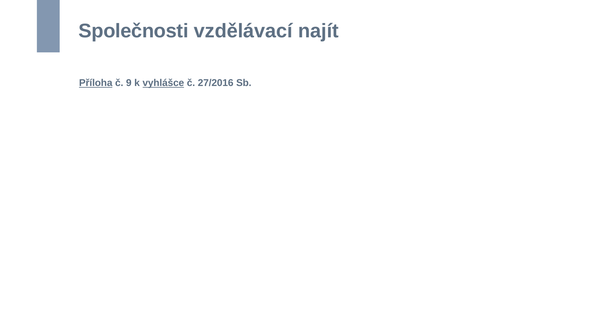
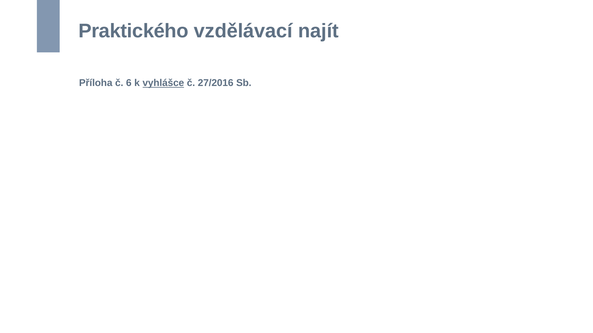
Společnosti: Společnosti -> Praktického
Příloha underline: present -> none
9: 9 -> 6
